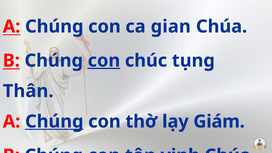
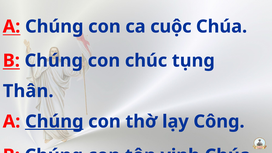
gian: gian -> cuộc
con at (104, 61) underline: present -> none
Giám: Giám -> Công
